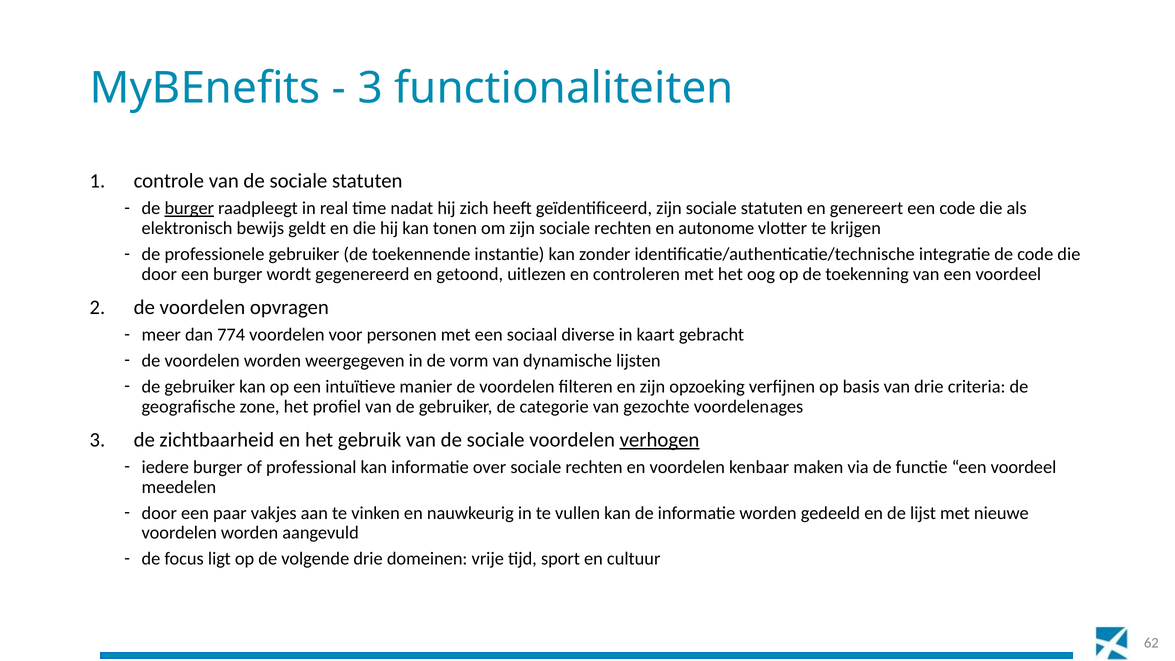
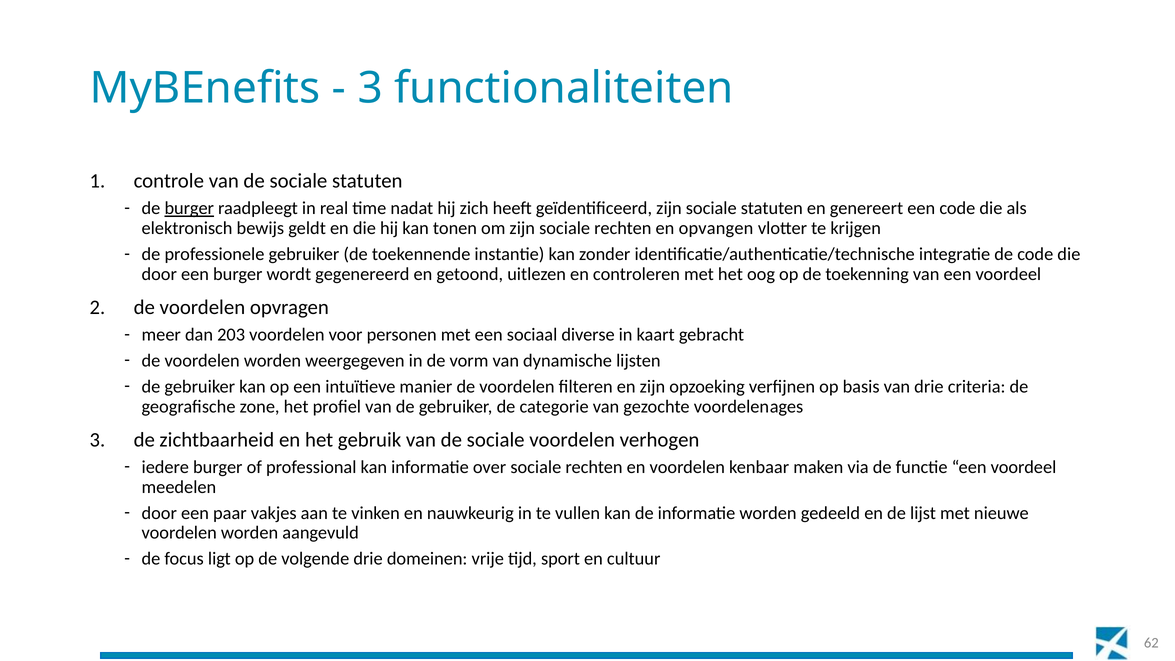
autonome: autonome -> opvangen
774: 774 -> 203
verhogen underline: present -> none
